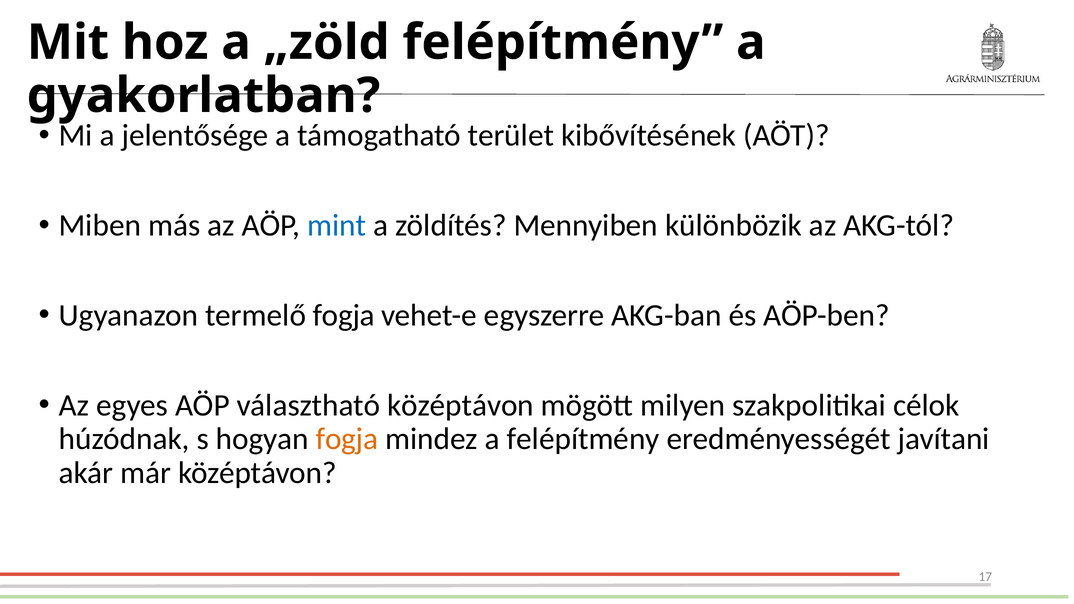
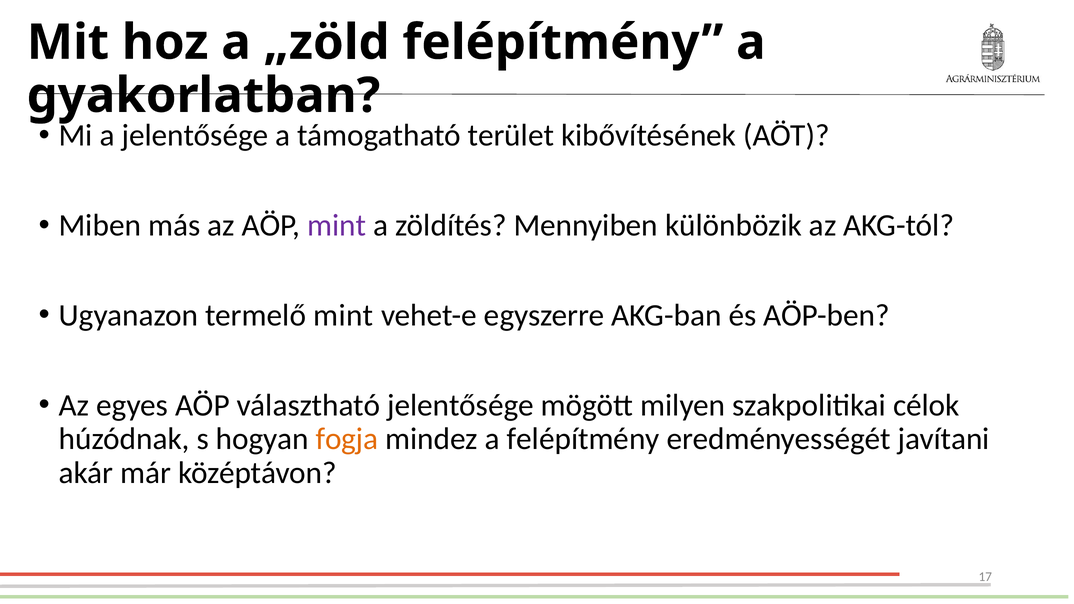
mint at (337, 225) colour: blue -> purple
termelő fogja: fogja -> mint
választható középtávon: középtávon -> jelentősége
